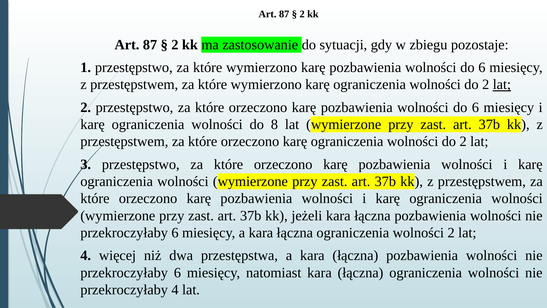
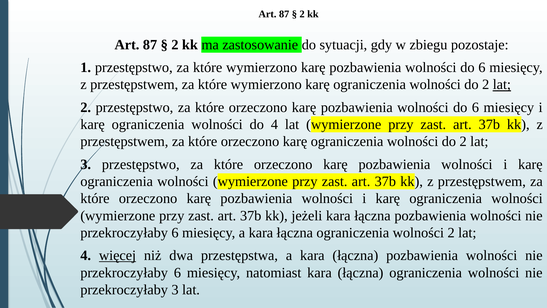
do 8: 8 -> 4
więcej underline: none -> present
przekroczyłaby 4: 4 -> 3
